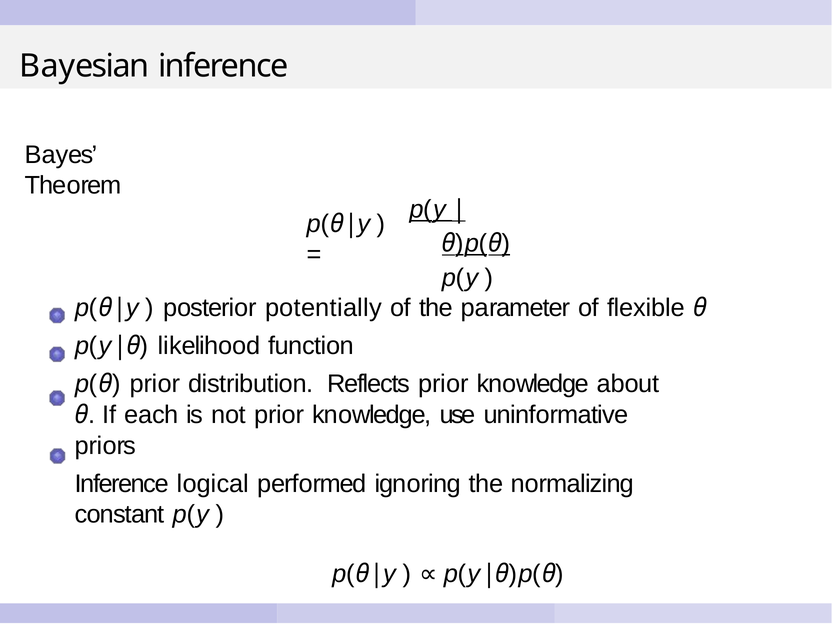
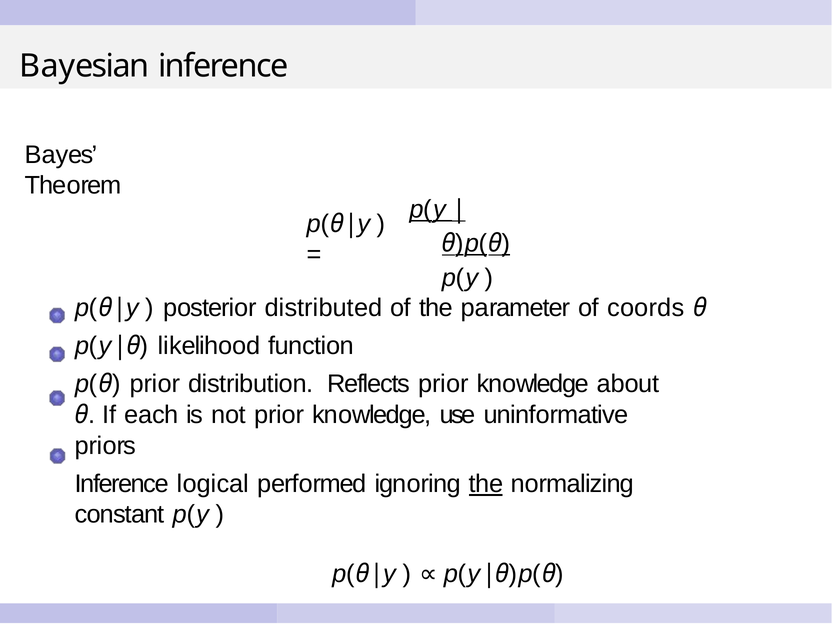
potentially: potentially -> distributed
flexible: flexible -> coords
the at (486, 484) underline: none -> present
